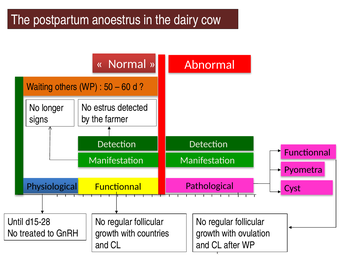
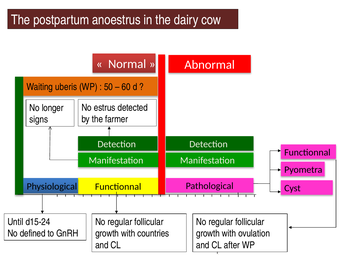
others: others -> uberis
d15-28: d15-28 -> d15-24
treated: treated -> defined
